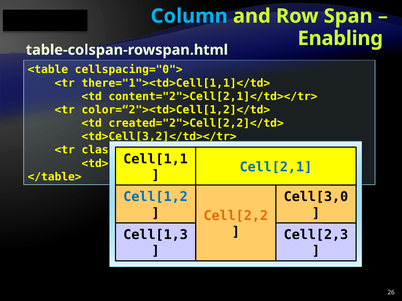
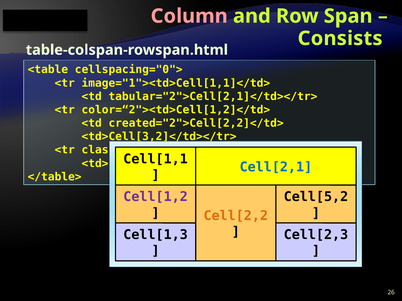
Column colour: light blue -> pink
Enabling: Enabling -> Consists
there="1"><td>Cell[1,1]</td>: there="1"><td>Cell[1,1]</td> -> image="1"><td>Cell[1,1]</td>
content="2">Cell[2,1]</td></tr>: content="2">Cell[2,1]</td></tr> -> tabular="2">Cell[2,1]</td></tr>
Cell[1,2 colour: blue -> purple
Cell[3,0: Cell[3,0 -> Cell[5,2
